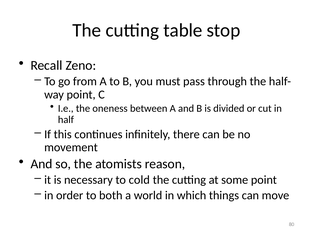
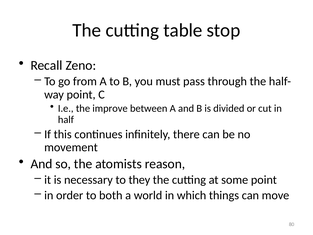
oneness: oneness -> improve
cold: cold -> they
